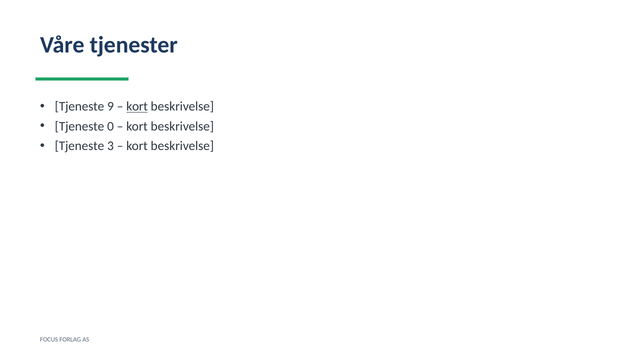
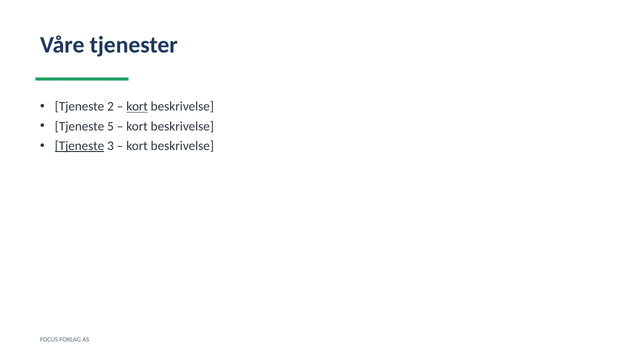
9: 9 -> 2
0: 0 -> 5
Tjeneste at (80, 146) underline: none -> present
